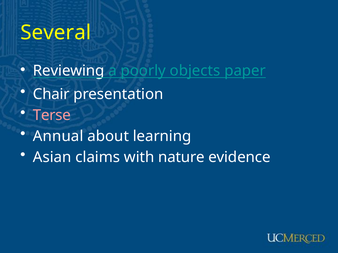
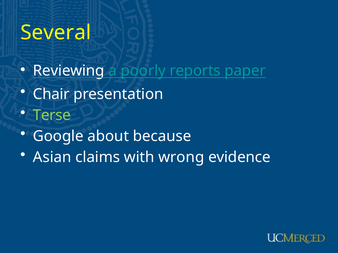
objects: objects -> reports
Terse colour: pink -> light green
Annual: Annual -> Google
learning: learning -> because
nature: nature -> wrong
